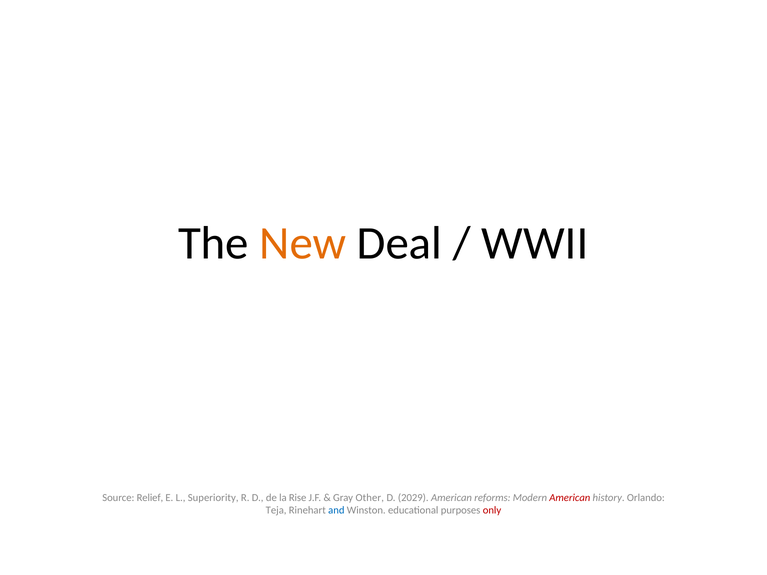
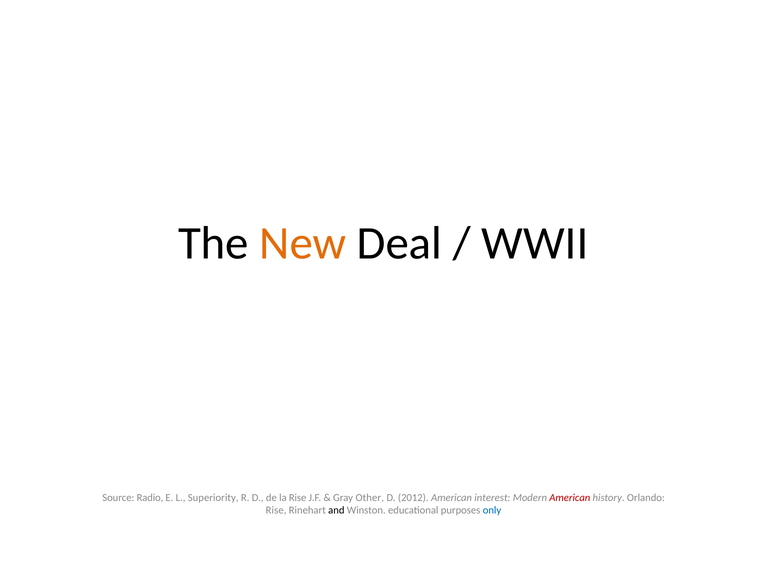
Relief: Relief -> Radio
2029: 2029 -> 2012
reforms: reforms -> interest
Teja at (276, 511): Teja -> Rise
and colour: blue -> black
only colour: red -> blue
